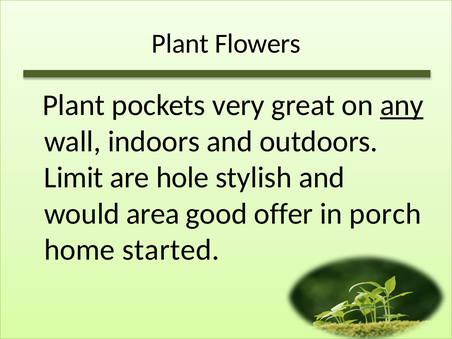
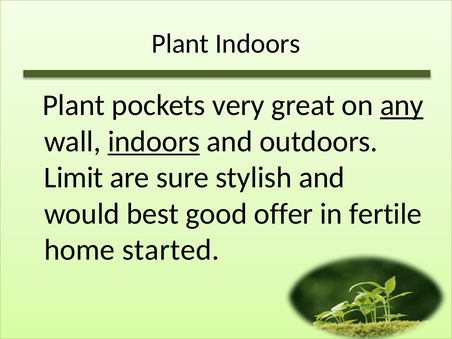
Plant Flowers: Flowers -> Indoors
indoors at (154, 141) underline: none -> present
hole: hole -> sure
area: area -> best
porch: porch -> fertile
